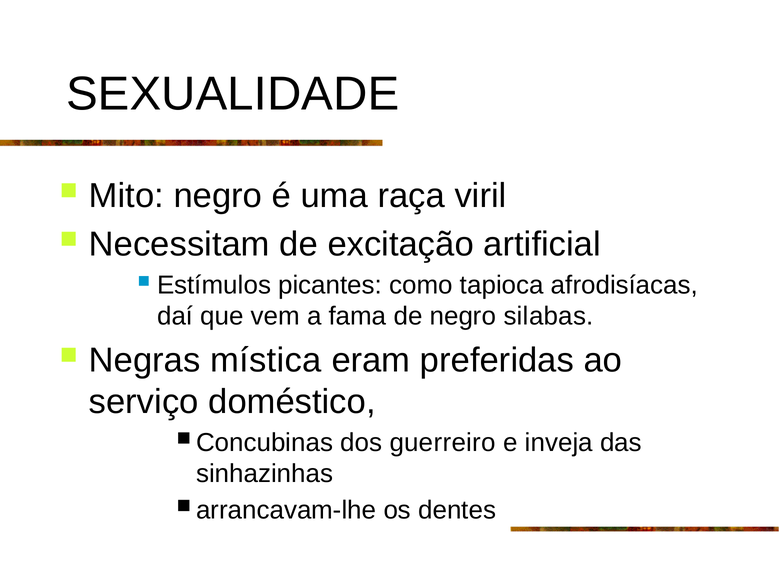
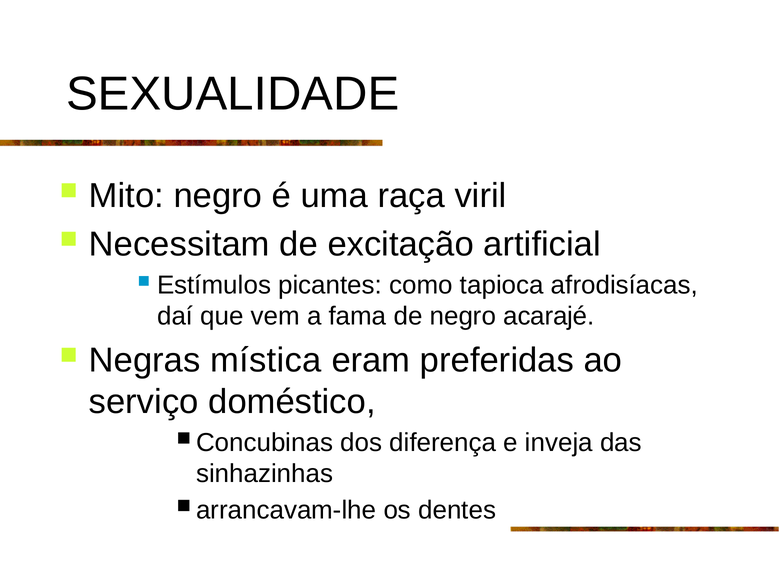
silabas: silabas -> acarajé
guerreiro: guerreiro -> diferença
